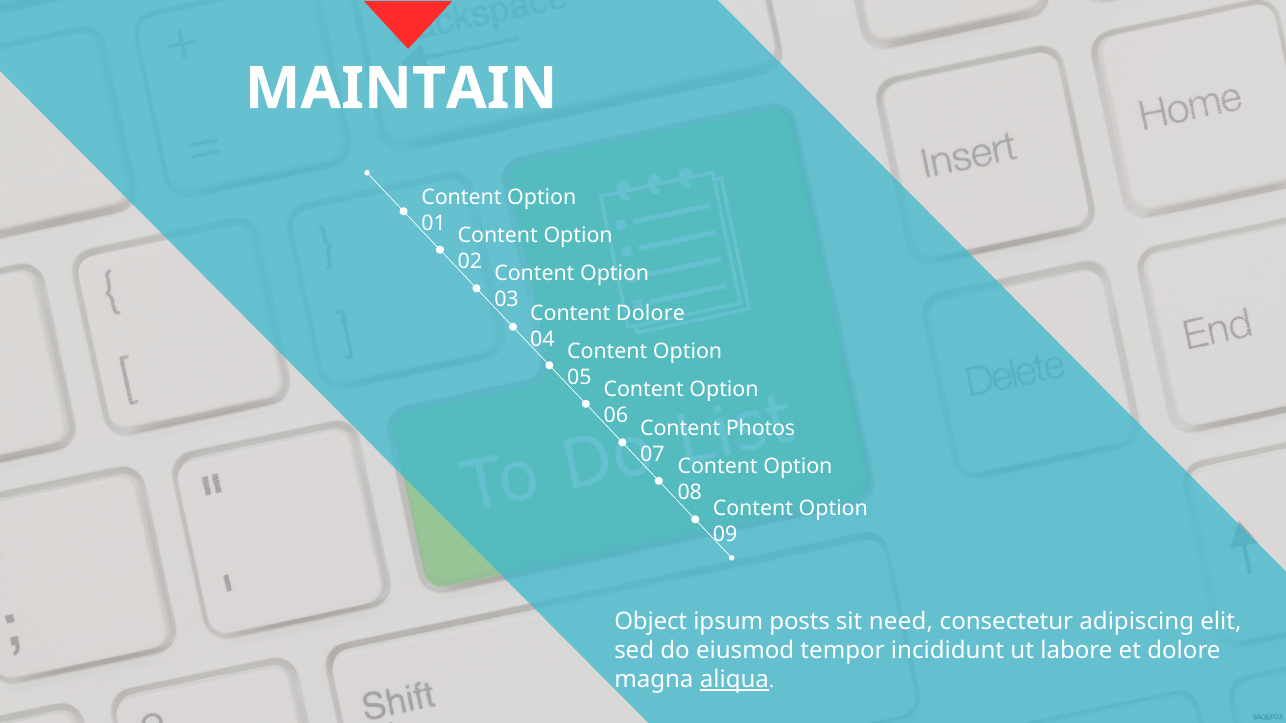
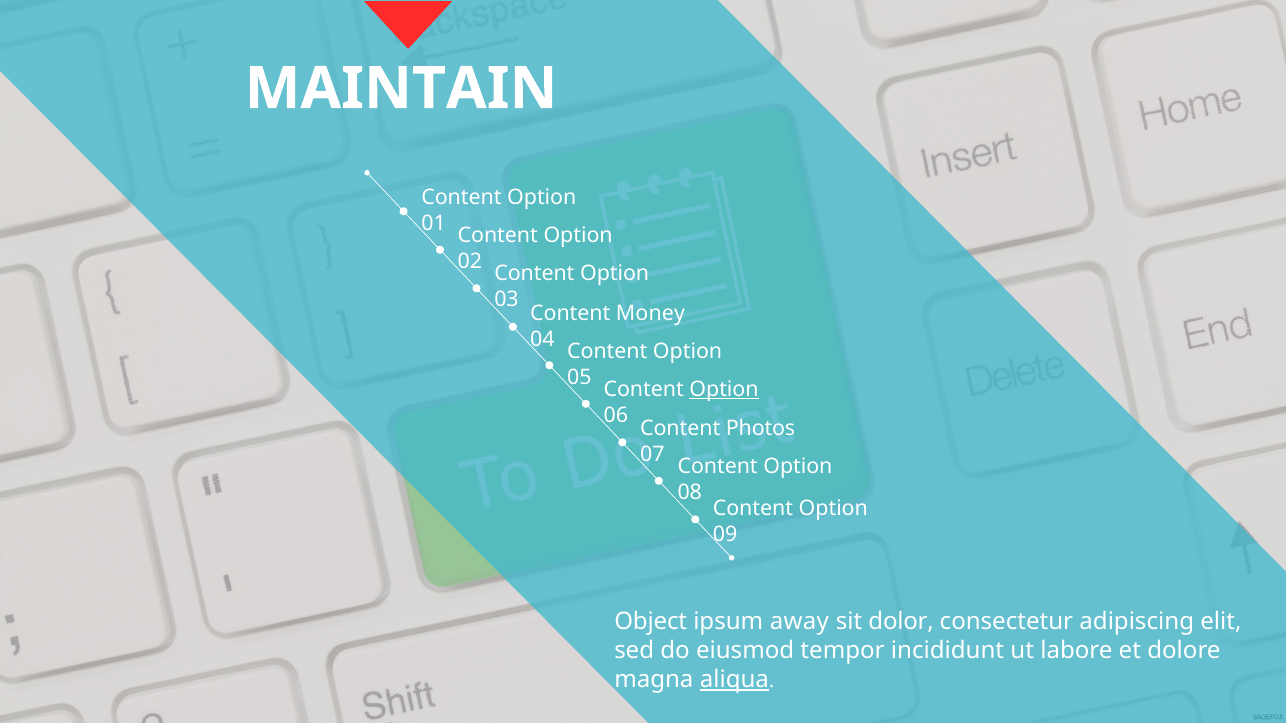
Content Dolore: Dolore -> Money
Option at (724, 390) underline: none -> present
posts: posts -> away
need: need -> dolor
